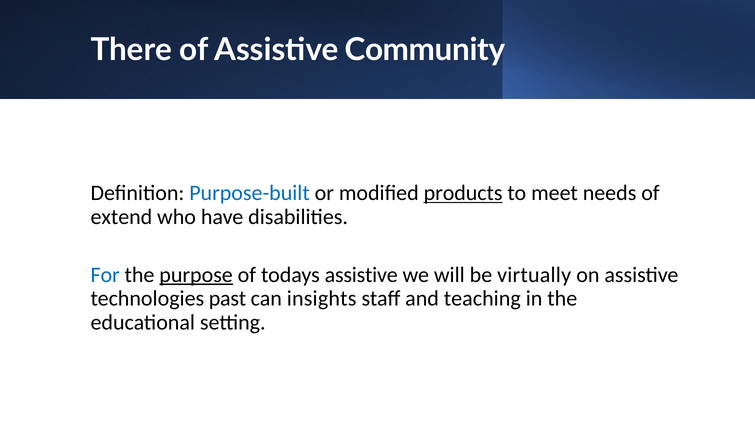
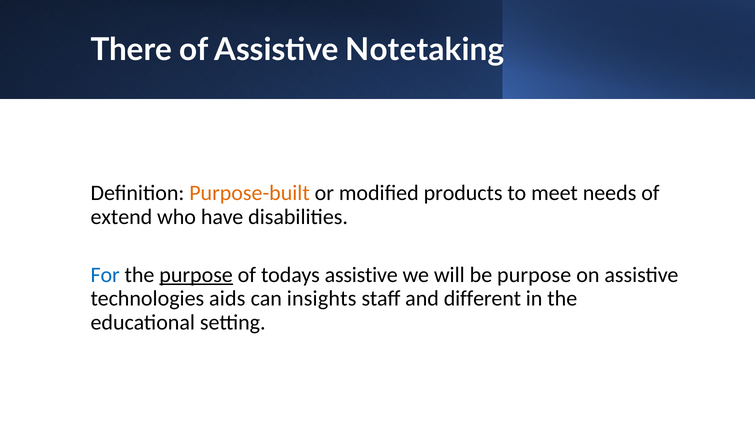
Community: Community -> Notetaking
Purpose-built colour: blue -> orange
products underline: present -> none
be virtually: virtually -> purpose
past: past -> aids
teaching: teaching -> different
